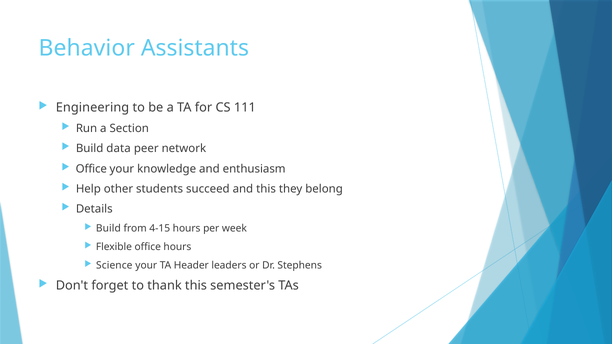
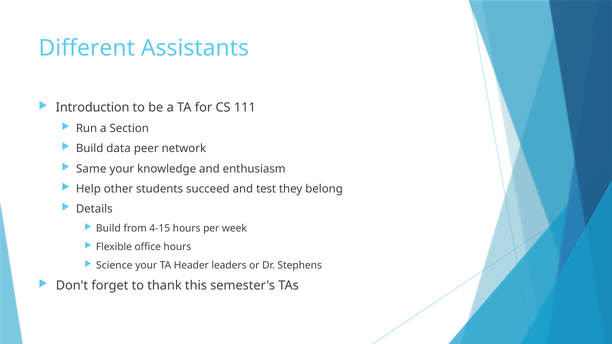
Behavior: Behavior -> Different
Engineering: Engineering -> Introduction
Office at (91, 169): Office -> Same
and this: this -> test
